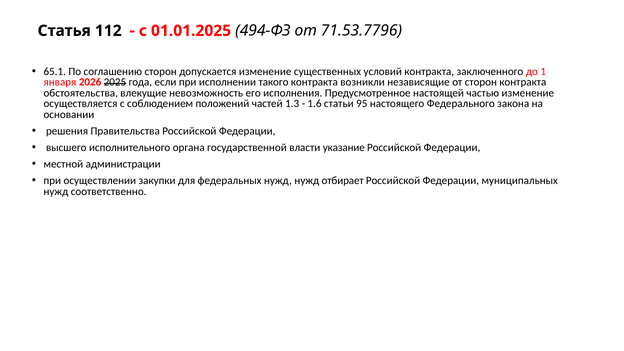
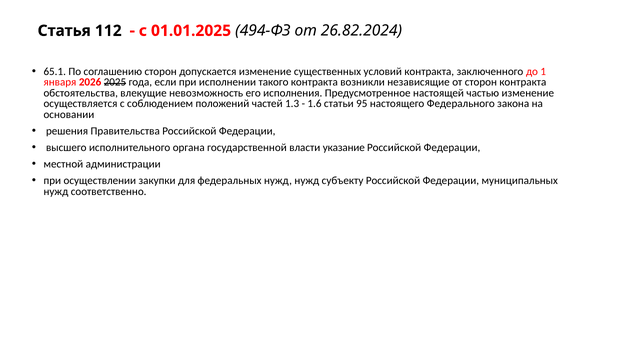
71.53.7796: 71.53.7796 -> 26.82.2024
отбирает: отбирает -> субъекту
